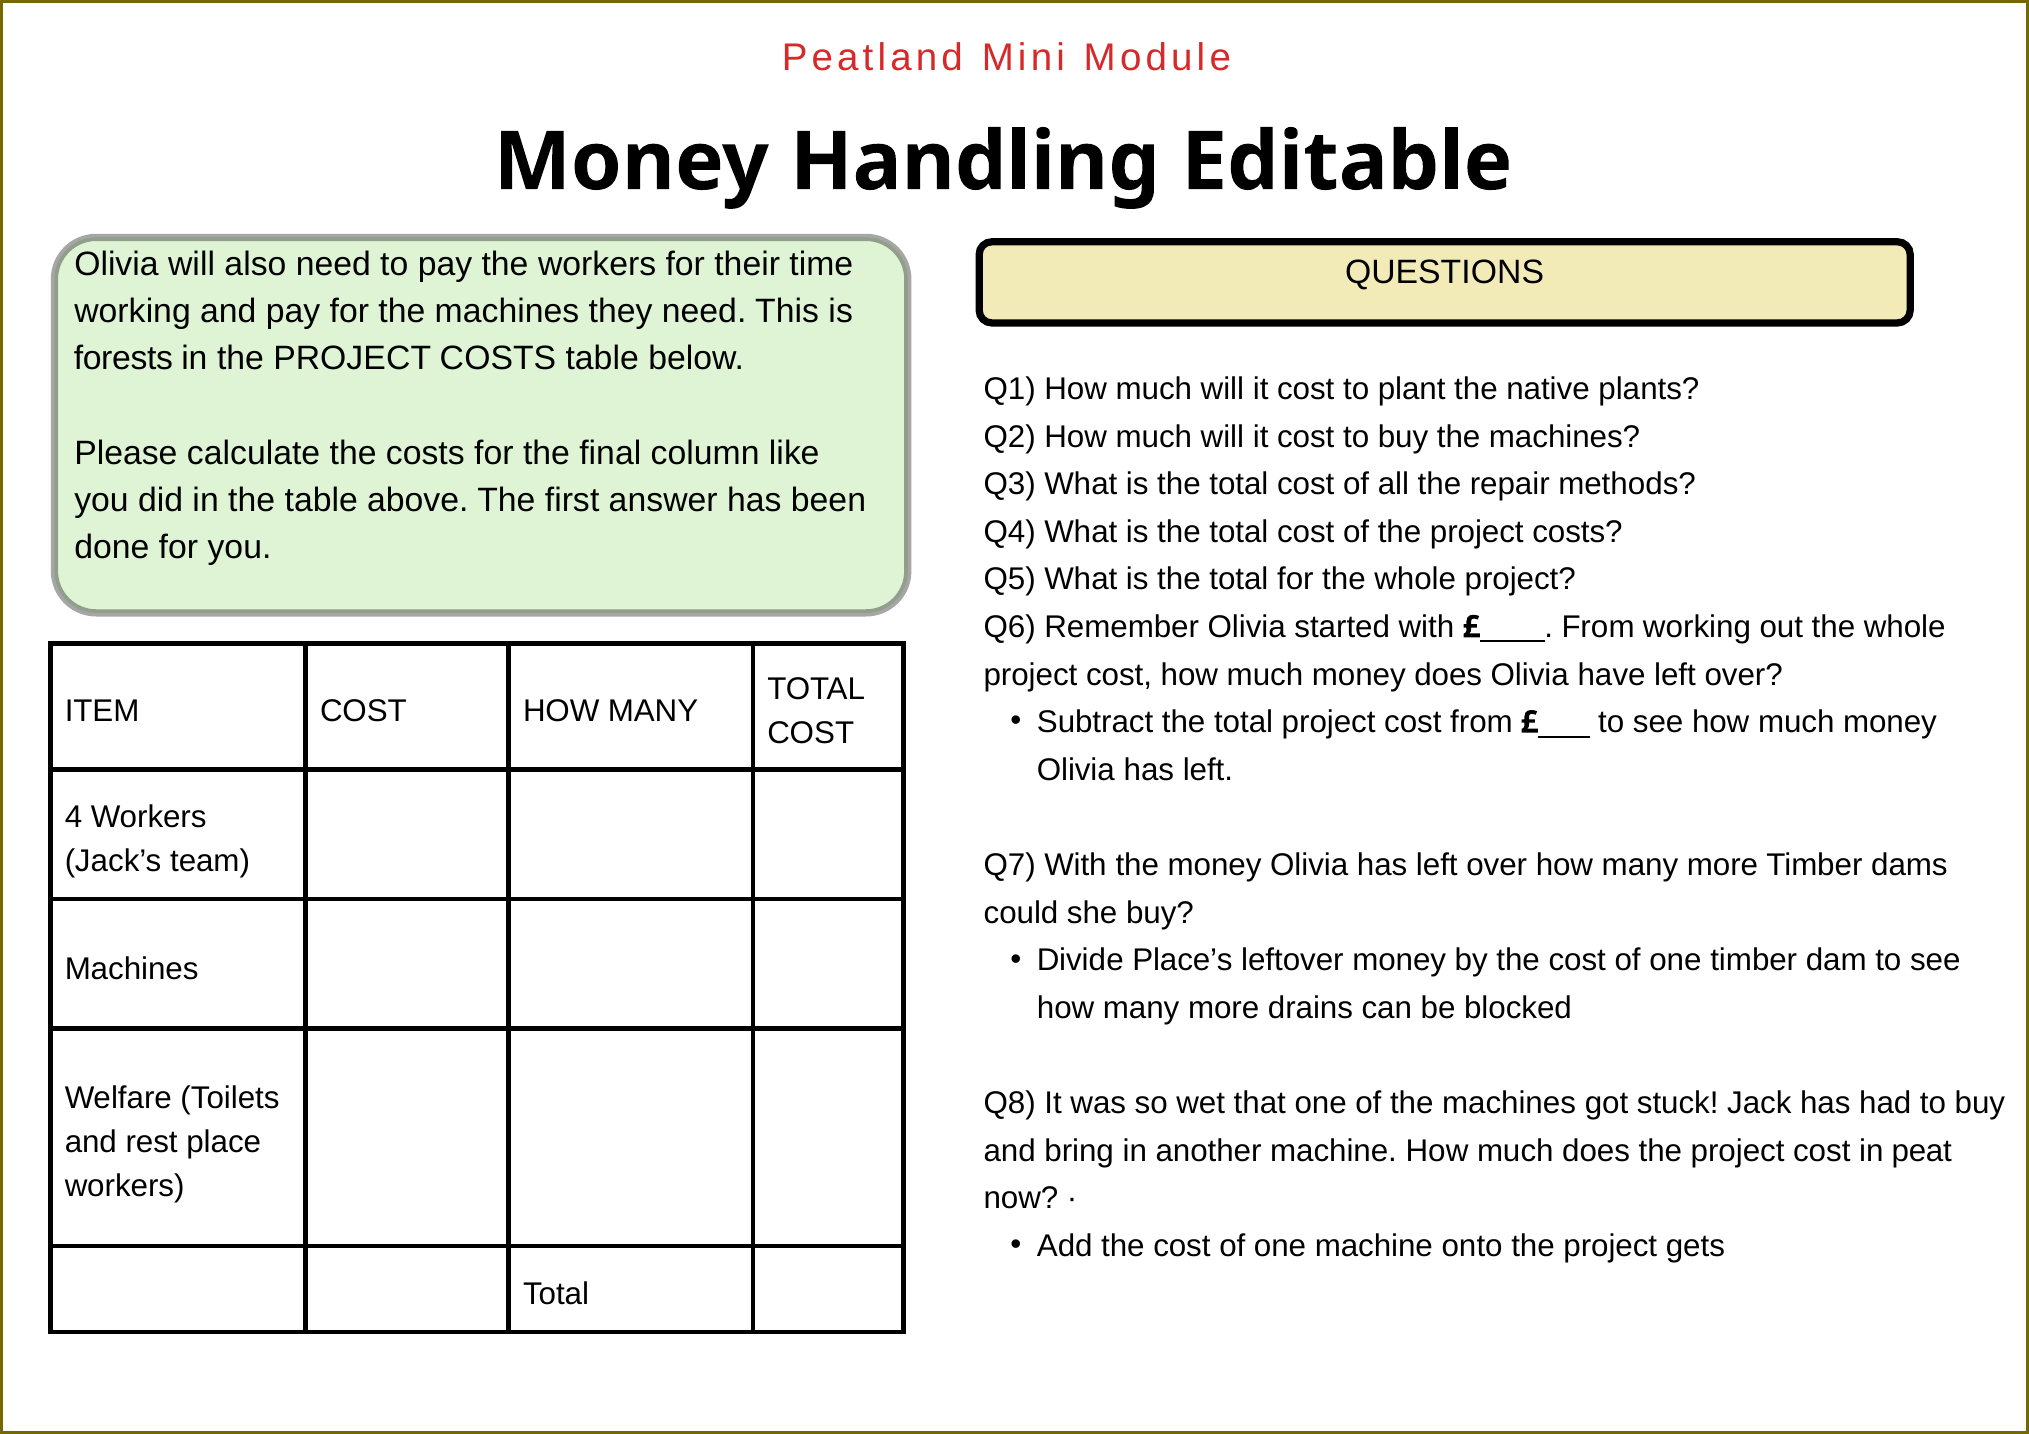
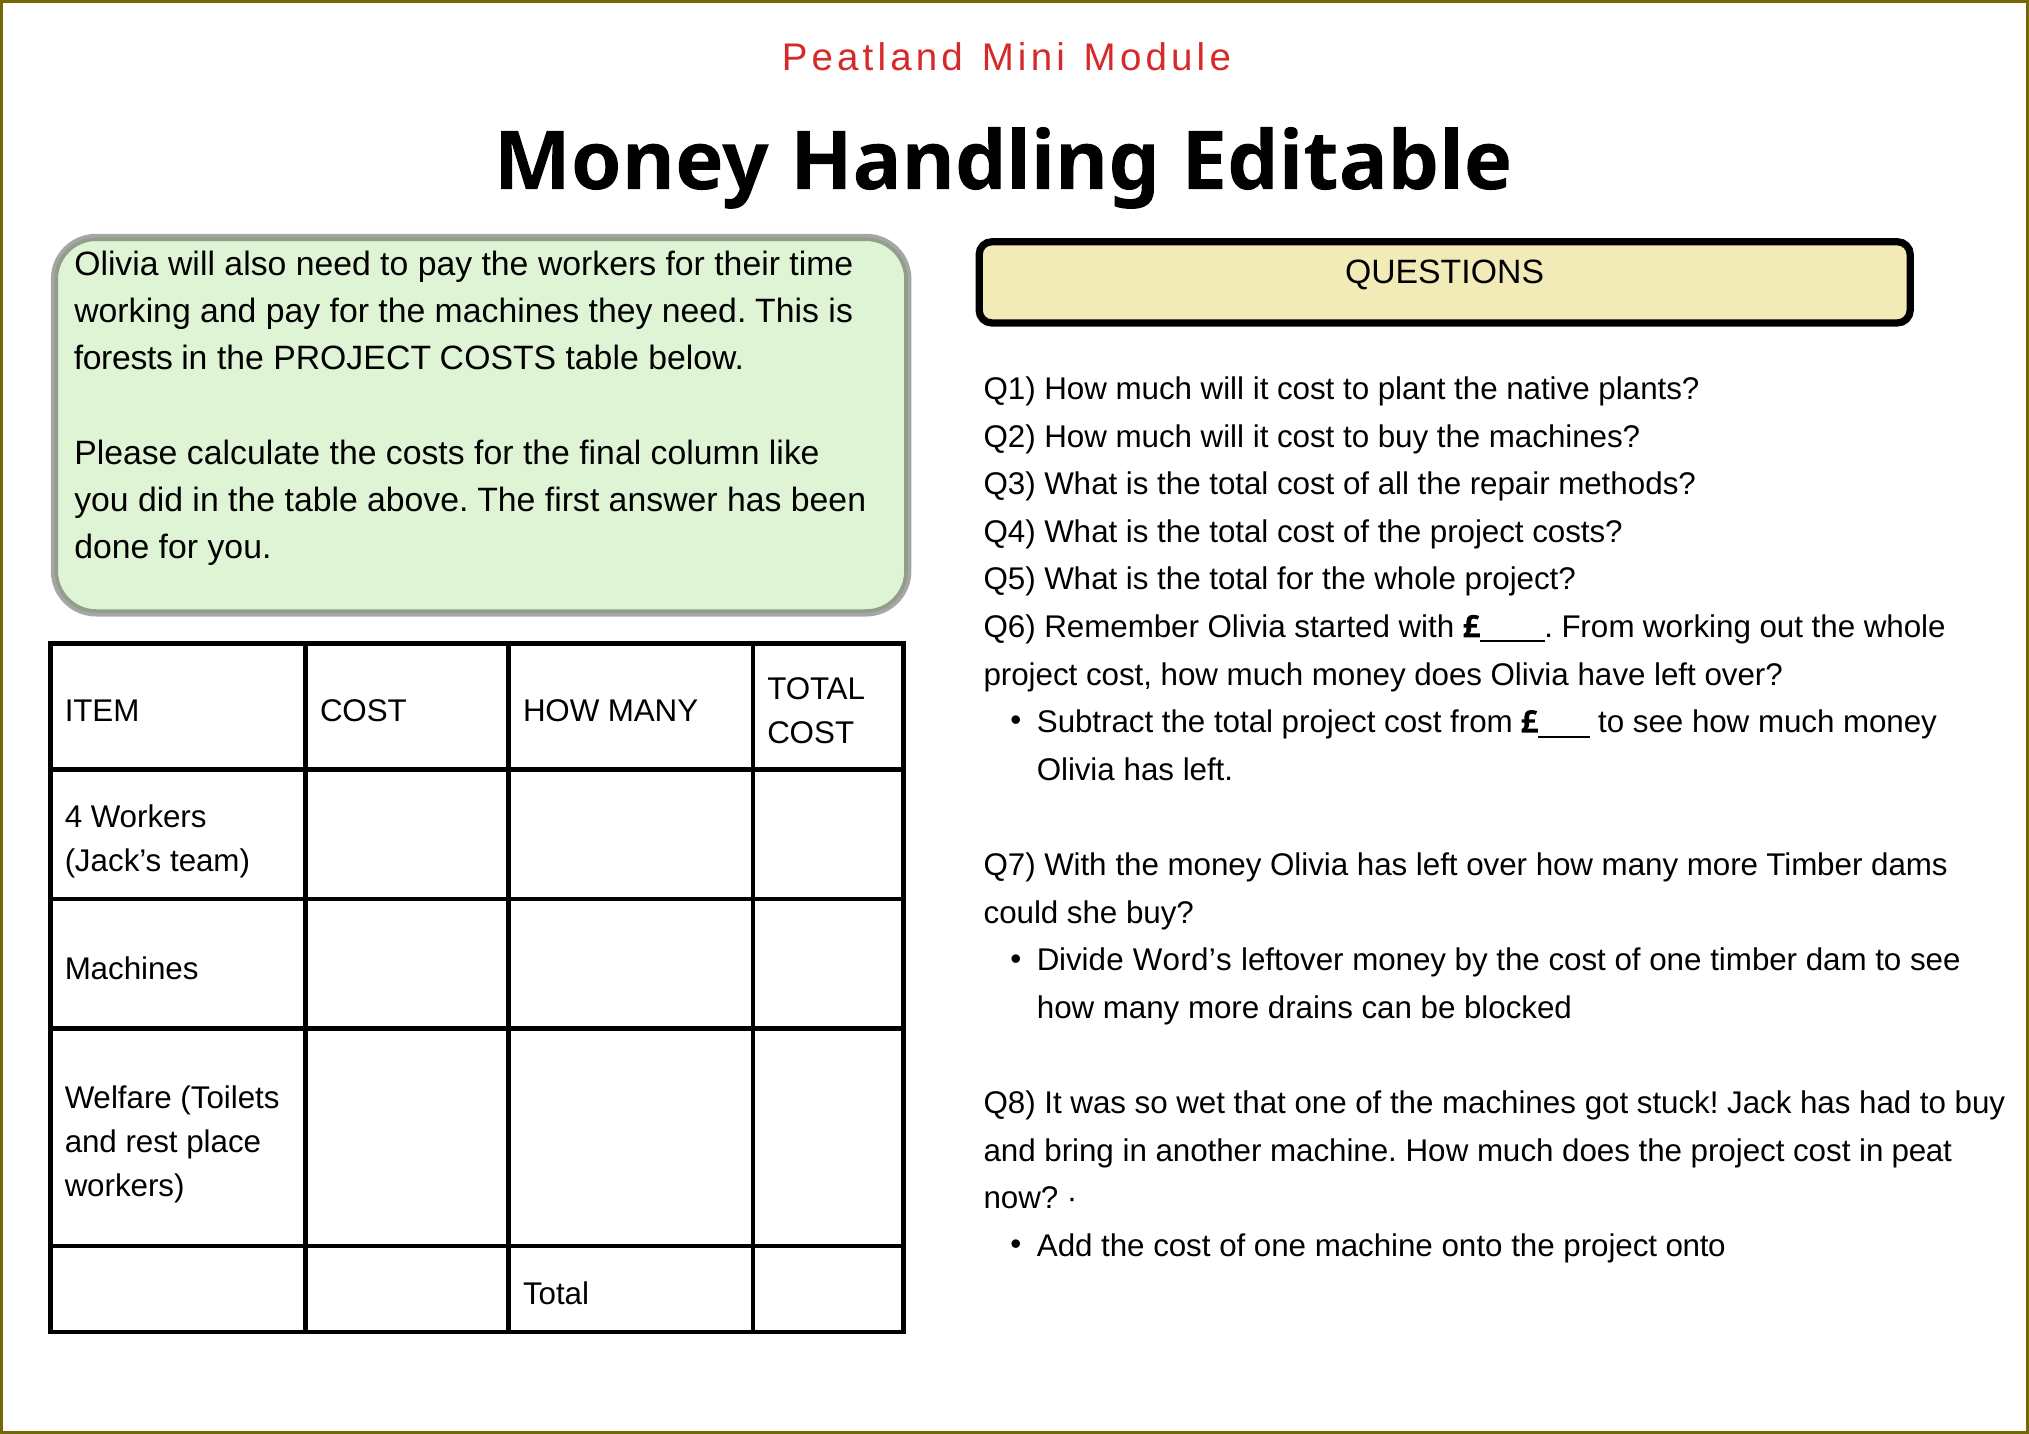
Place’s: Place’s -> Word’s
project gets: gets -> onto
